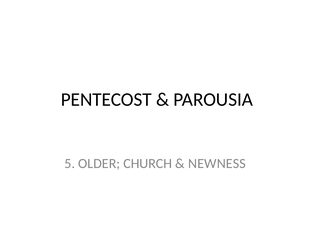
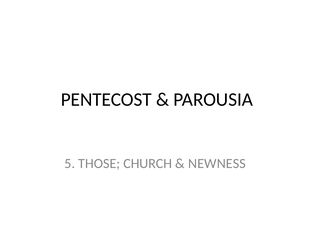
OLDER: OLDER -> THOSE
